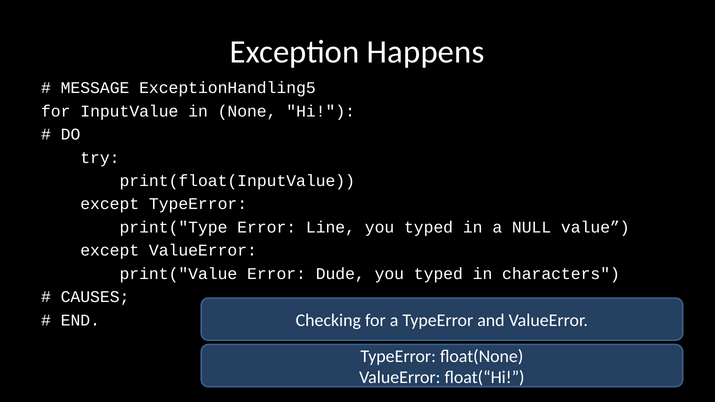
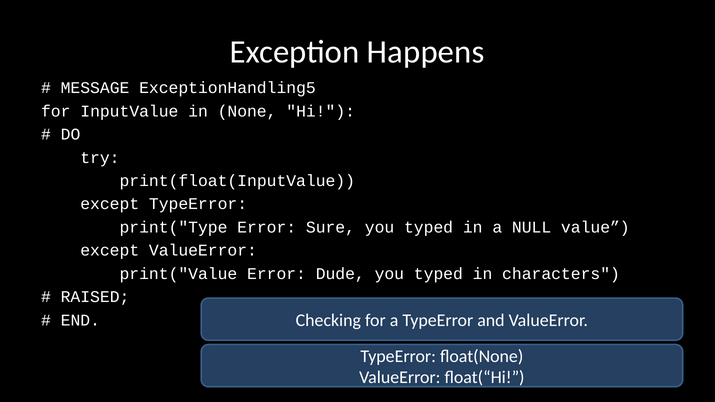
Line: Line -> Sure
CAUSES: CAUSES -> RAISED
